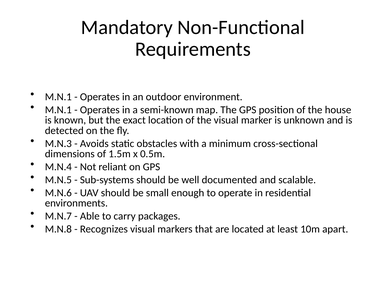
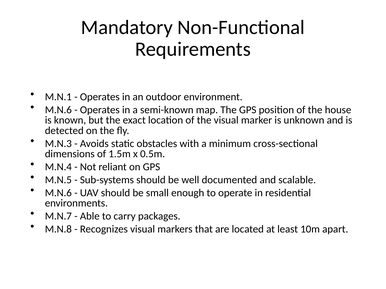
M.N.1 at (58, 110): M.N.1 -> M.N.6
